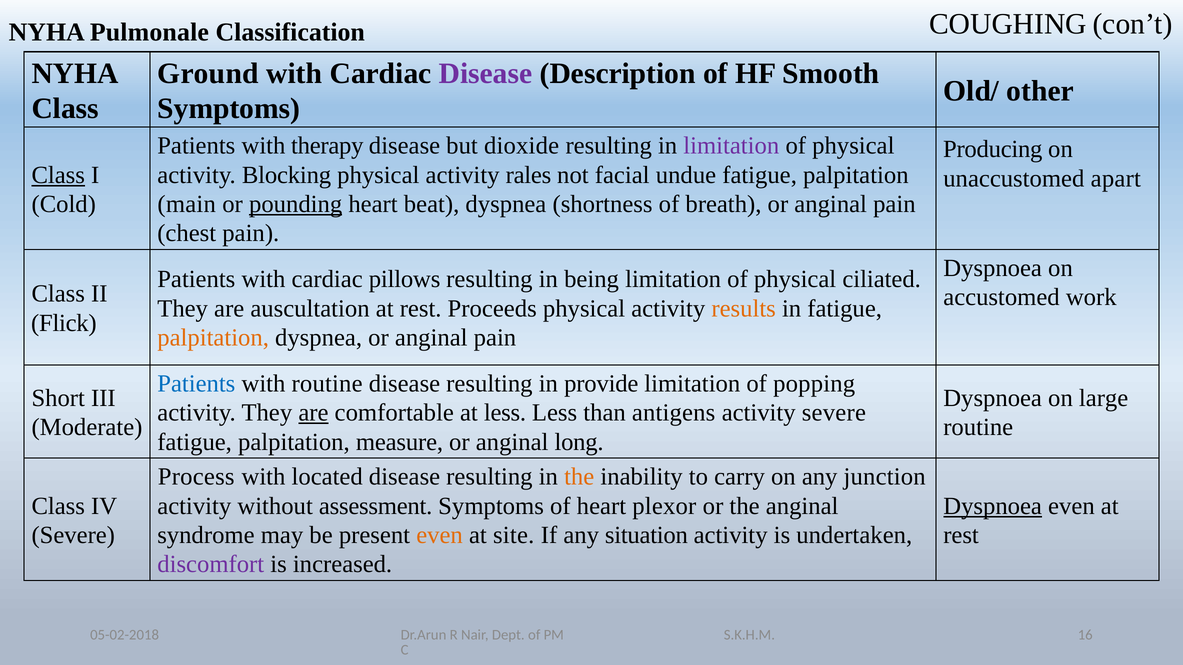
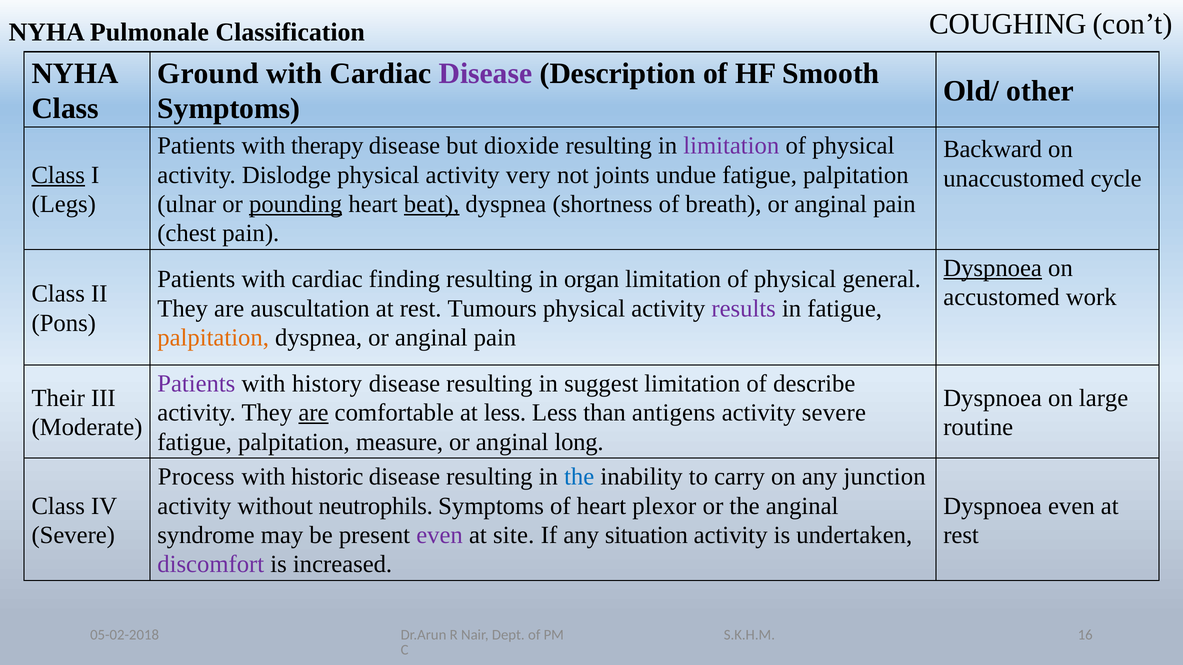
Producing: Producing -> Backward
Blocking: Blocking -> Dislodge
rales: rales -> very
facial: facial -> joints
apart: apart -> cycle
Cold: Cold -> Legs
main: main -> ulnar
beat underline: none -> present
Dyspnoea at (993, 268) underline: none -> present
pillows: pillows -> finding
being: being -> organ
ciliated: ciliated -> general
Proceeds: Proceeds -> Tumours
results colour: orange -> purple
Flick: Flick -> Pons
Patients at (196, 384) colour: blue -> purple
with routine: routine -> history
provide: provide -> suggest
popping: popping -> describe
Short: Short -> Their
located: located -> historic
the at (579, 477) colour: orange -> blue
assessment: assessment -> neutrophils
Dyspnoea at (993, 506) underline: present -> none
even at (440, 535) colour: orange -> purple
